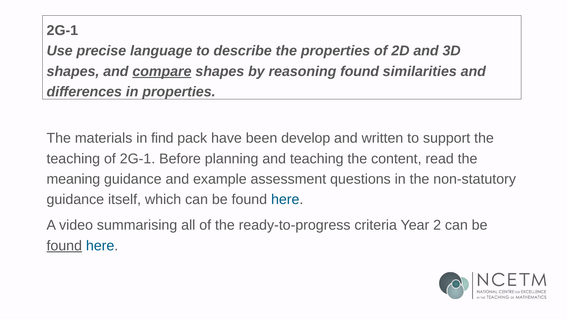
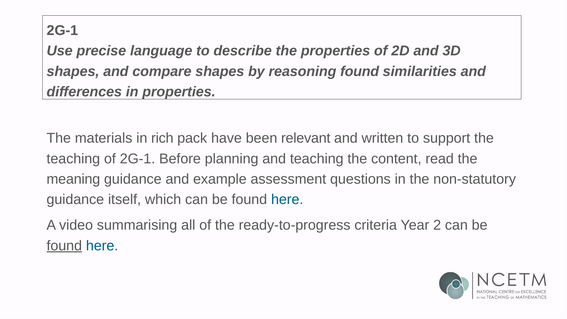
compare underline: present -> none
find: find -> rich
develop: develop -> relevant
